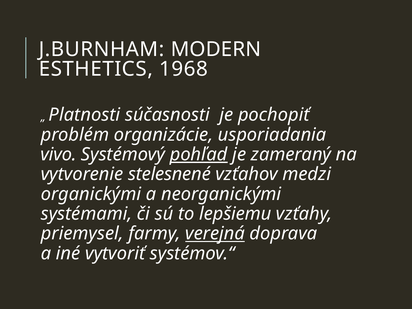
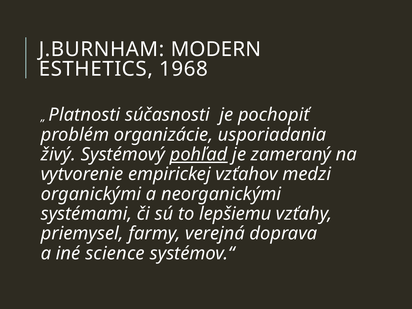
vivo: vivo -> živý
stelesnené: stelesnené -> empirickej
verejná underline: present -> none
vytvoriť: vytvoriť -> science
